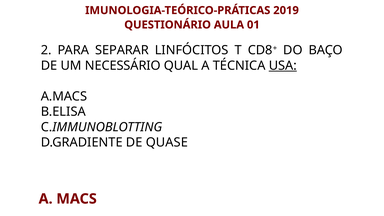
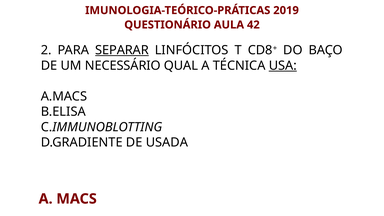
01: 01 -> 42
SEPARAR underline: none -> present
QUASE: QUASE -> USADA
